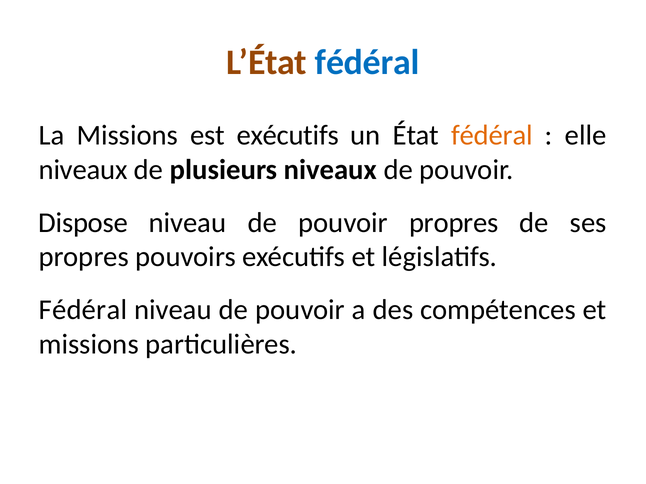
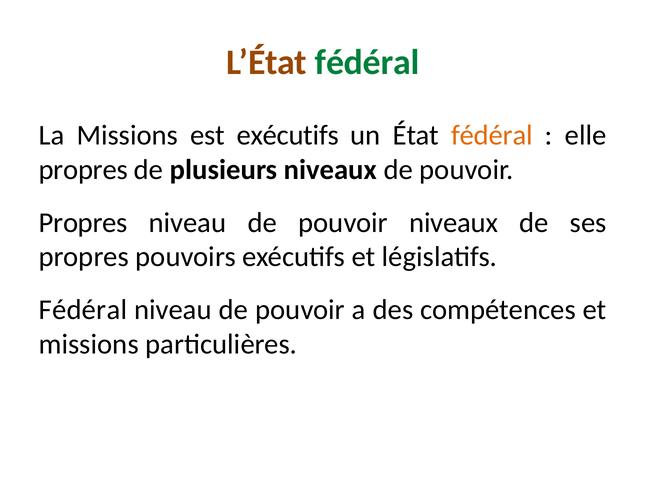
fédéral at (367, 62) colour: blue -> green
niveaux at (83, 170): niveaux -> propres
Dispose at (83, 223): Dispose -> Propres
pouvoir propres: propres -> niveaux
